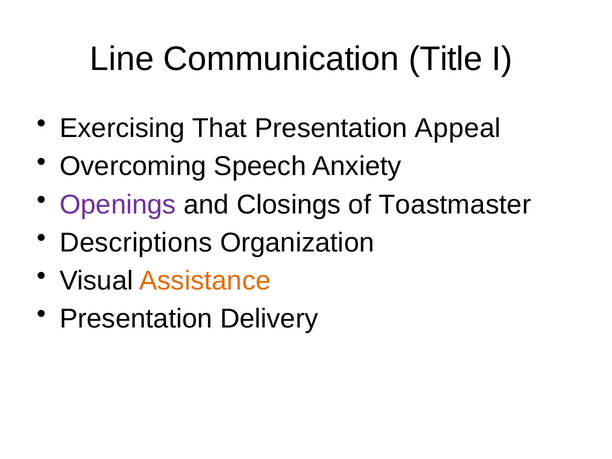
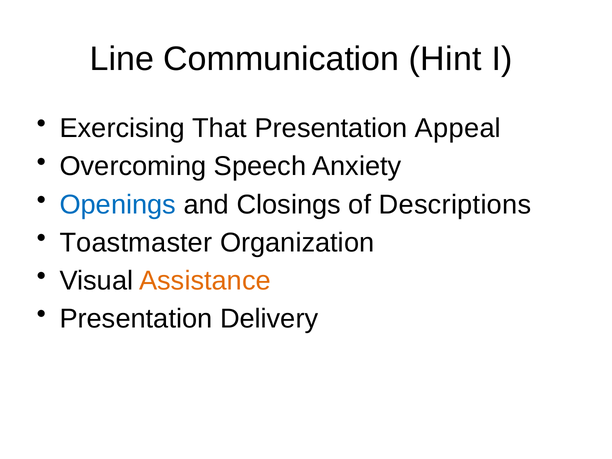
Title: Title -> Hint
Openings colour: purple -> blue
Toastmaster: Toastmaster -> Descriptions
Descriptions: Descriptions -> Toastmaster
